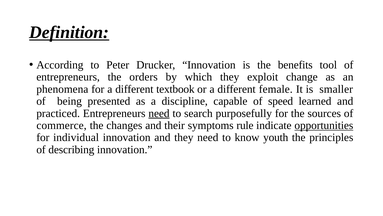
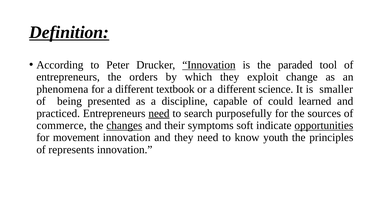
Innovation at (209, 65) underline: none -> present
benefits: benefits -> paraded
female: female -> science
speed: speed -> could
changes underline: none -> present
rule: rule -> soft
individual: individual -> movement
describing: describing -> represents
